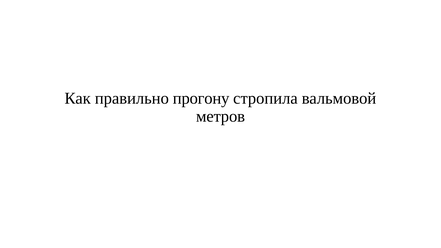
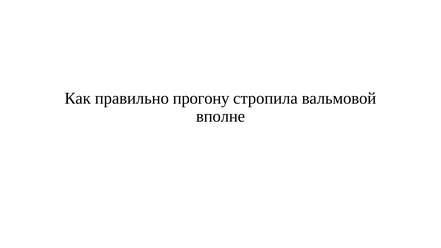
метров: метров -> вполне
